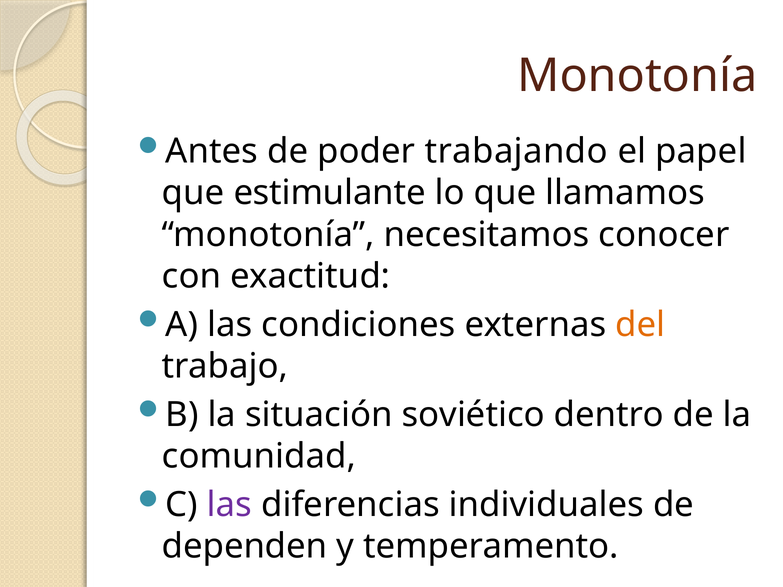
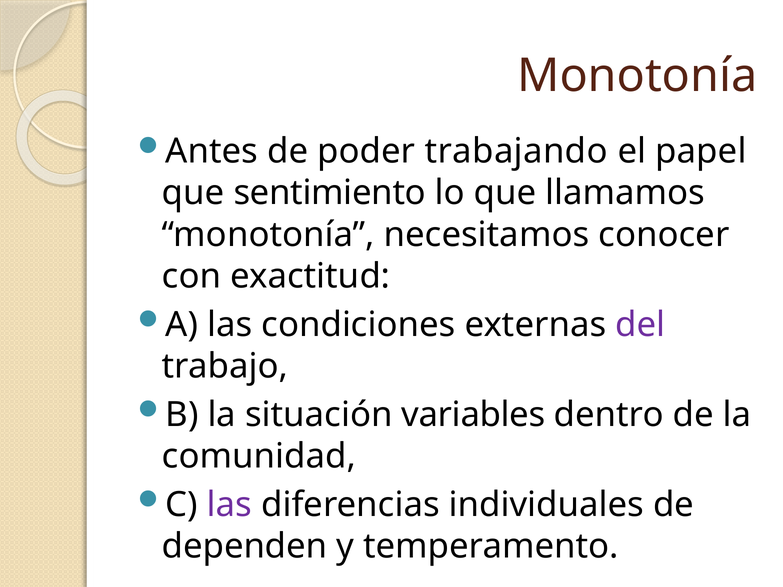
estimulante: estimulante -> sentimiento
del colour: orange -> purple
soviético: soviético -> variables
